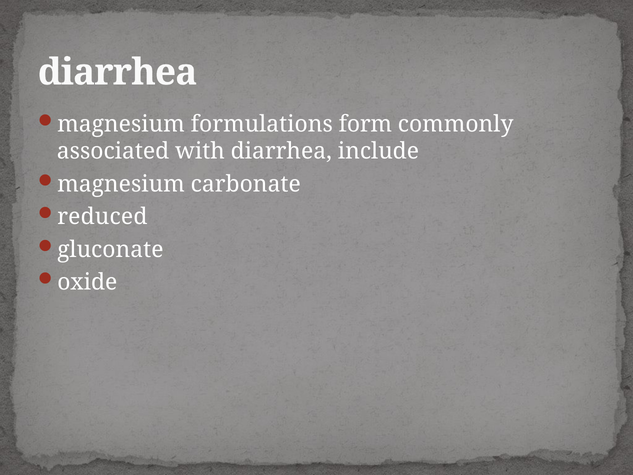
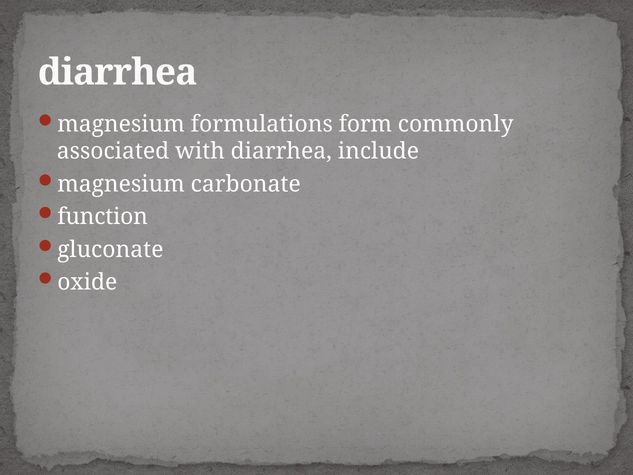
reduced: reduced -> function
